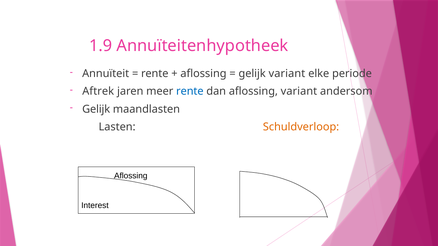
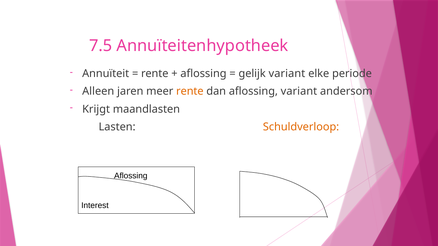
1.9: 1.9 -> 7.5
Aftrek: Aftrek -> Alleen
rente at (190, 92) colour: blue -> orange
Gelijk at (96, 109): Gelijk -> Krijgt
